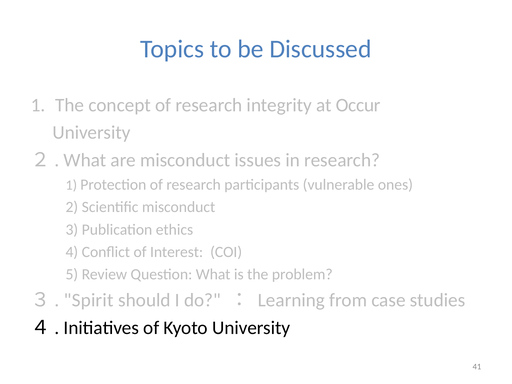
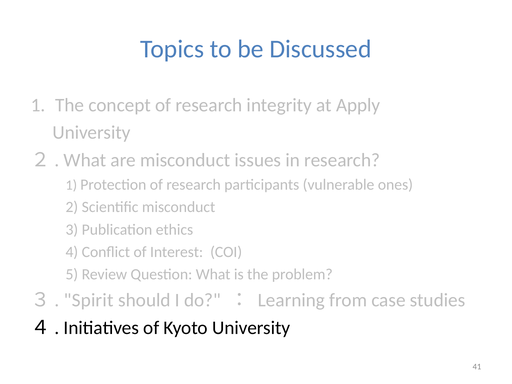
Occur: Occur -> Apply
